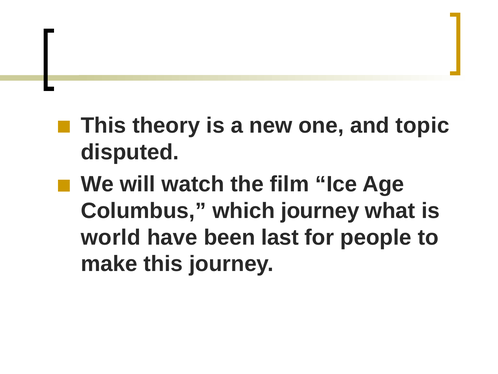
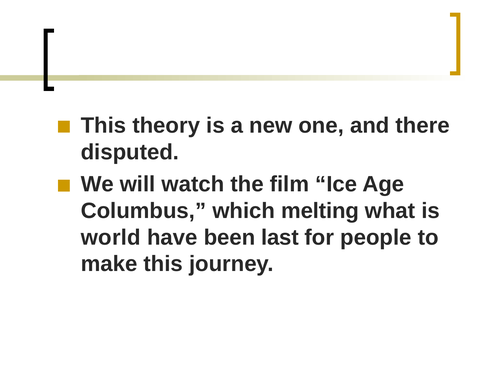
topic: topic -> there
which journey: journey -> melting
